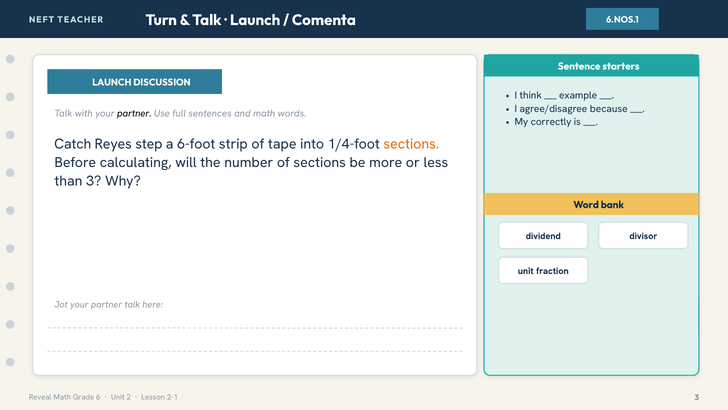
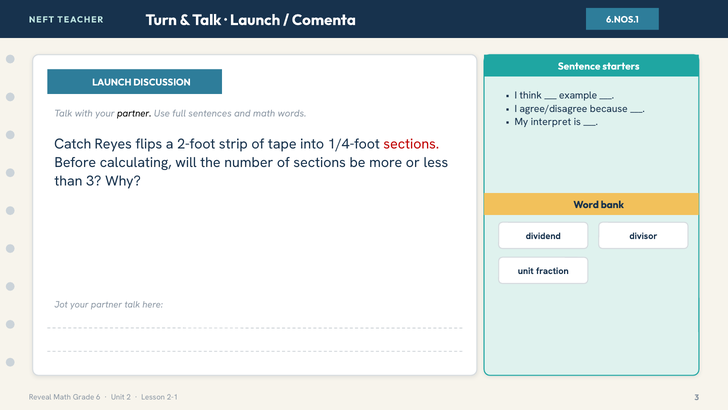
correctly: correctly -> interpret
step: step -> flips
6-foot: 6-foot -> 2-foot
sections at (411, 144) colour: orange -> red
